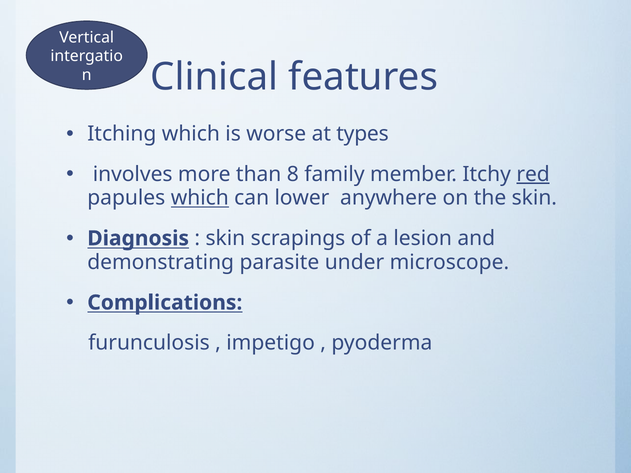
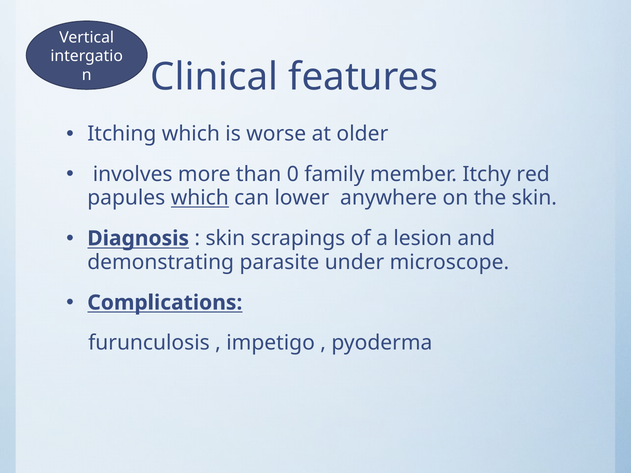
types: types -> older
8: 8 -> 0
red underline: present -> none
